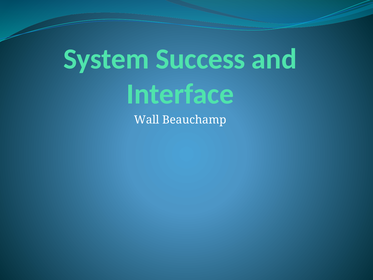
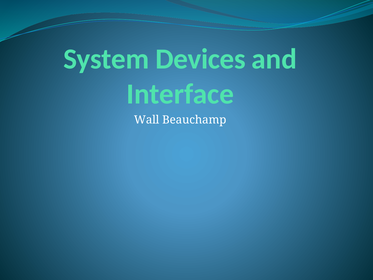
Success: Success -> Devices
